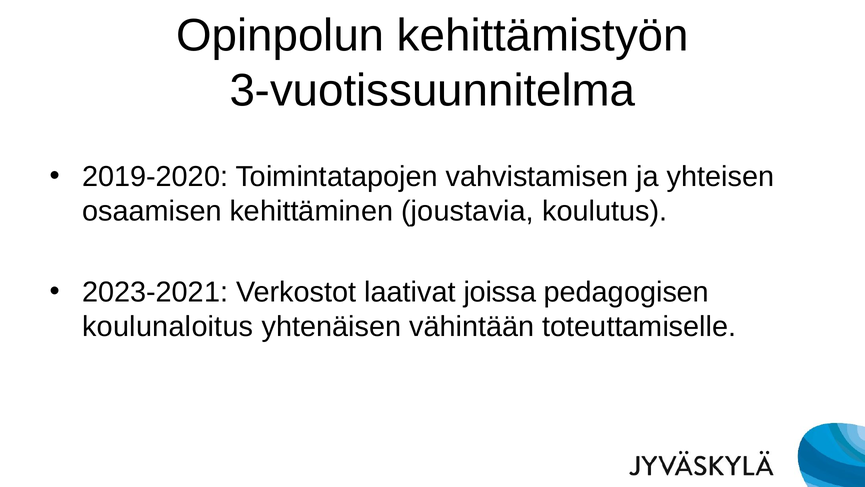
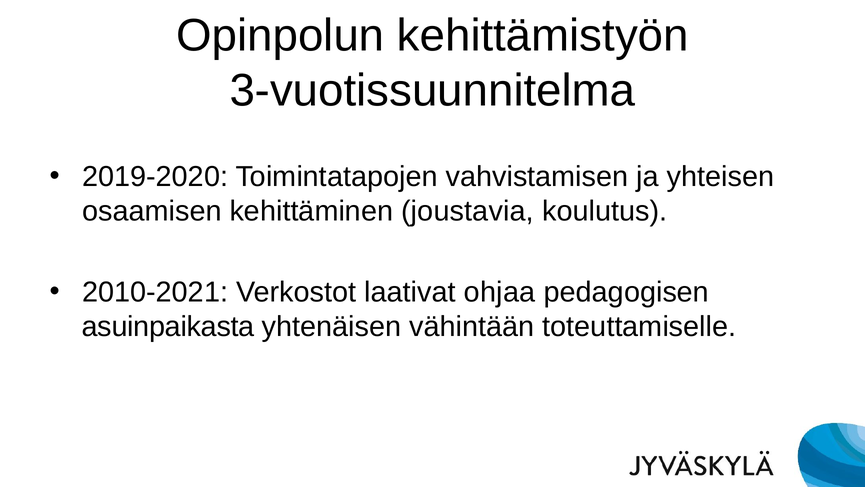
2023-2021: 2023-2021 -> 2010-2021
joissa: joissa -> ohjaa
koulunaloitus: koulunaloitus -> asuinpaikasta
